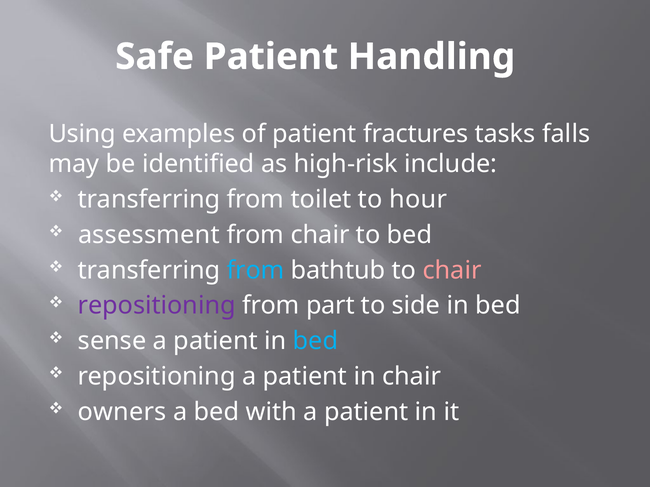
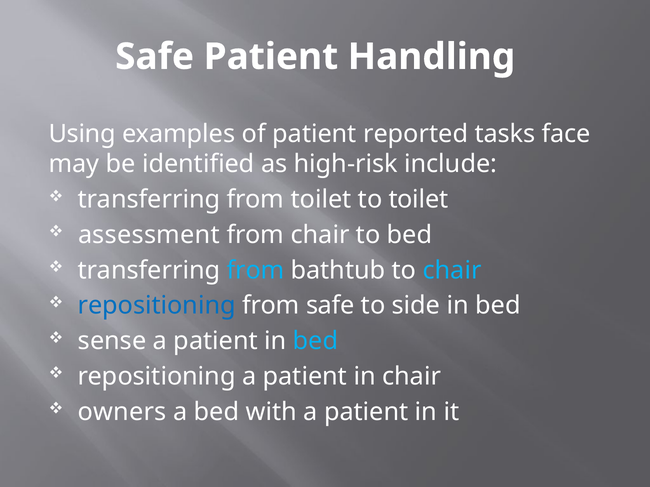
fractures: fractures -> reported
falls: falls -> face
to hour: hour -> toilet
chair at (452, 270) colour: pink -> light blue
repositioning at (157, 306) colour: purple -> blue
from part: part -> safe
